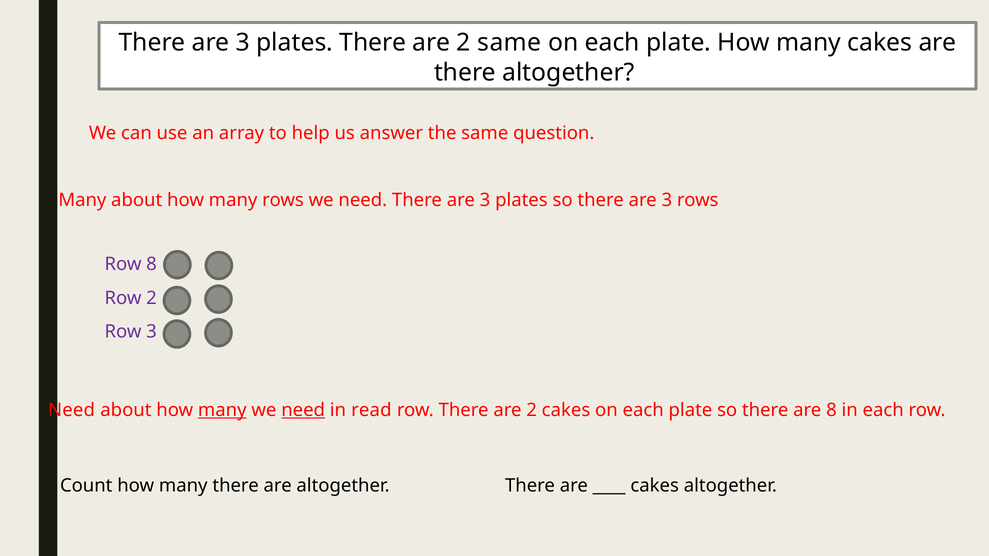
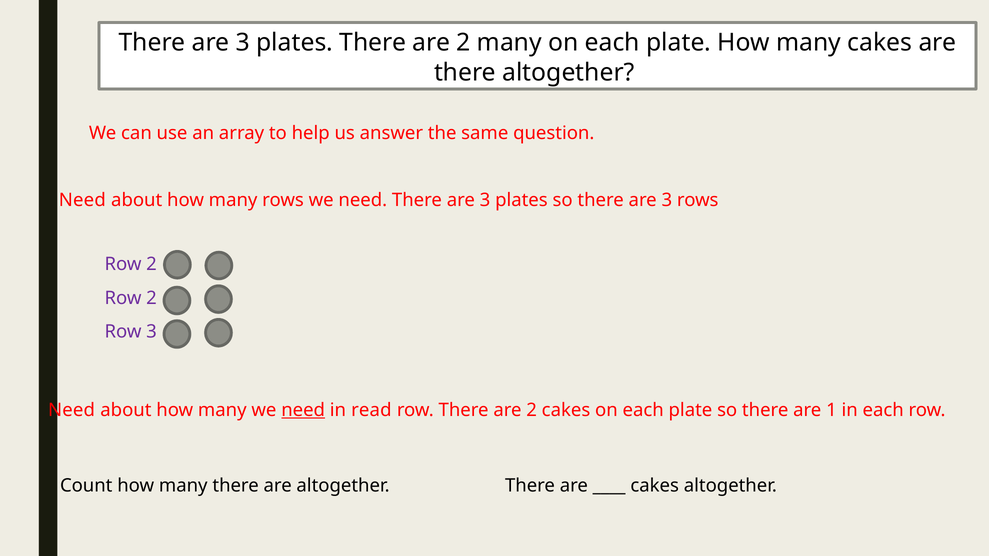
2 same: same -> many
Many at (82, 200): Many -> Need
8 at (151, 264): 8 -> 2
many at (222, 410) underline: present -> none
are 8: 8 -> 1
